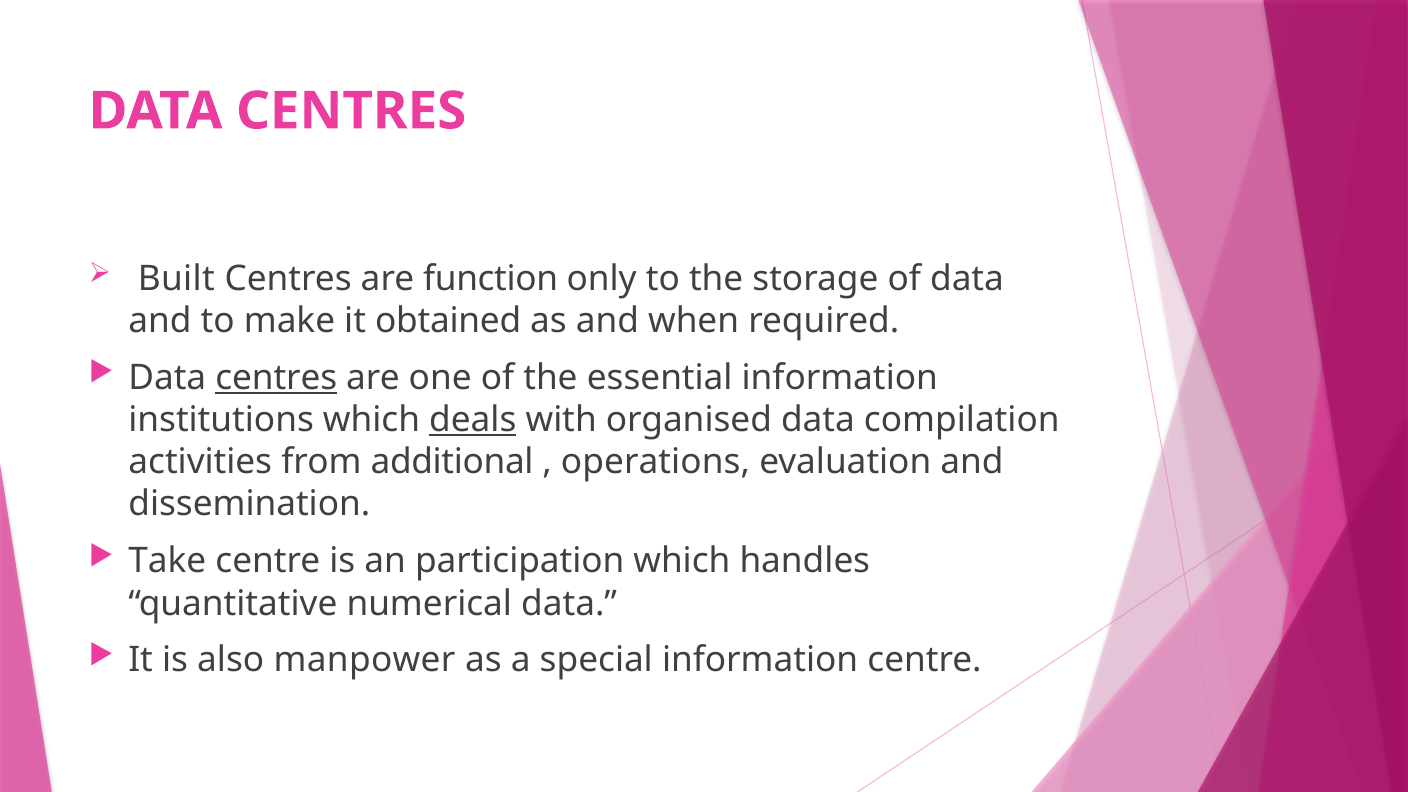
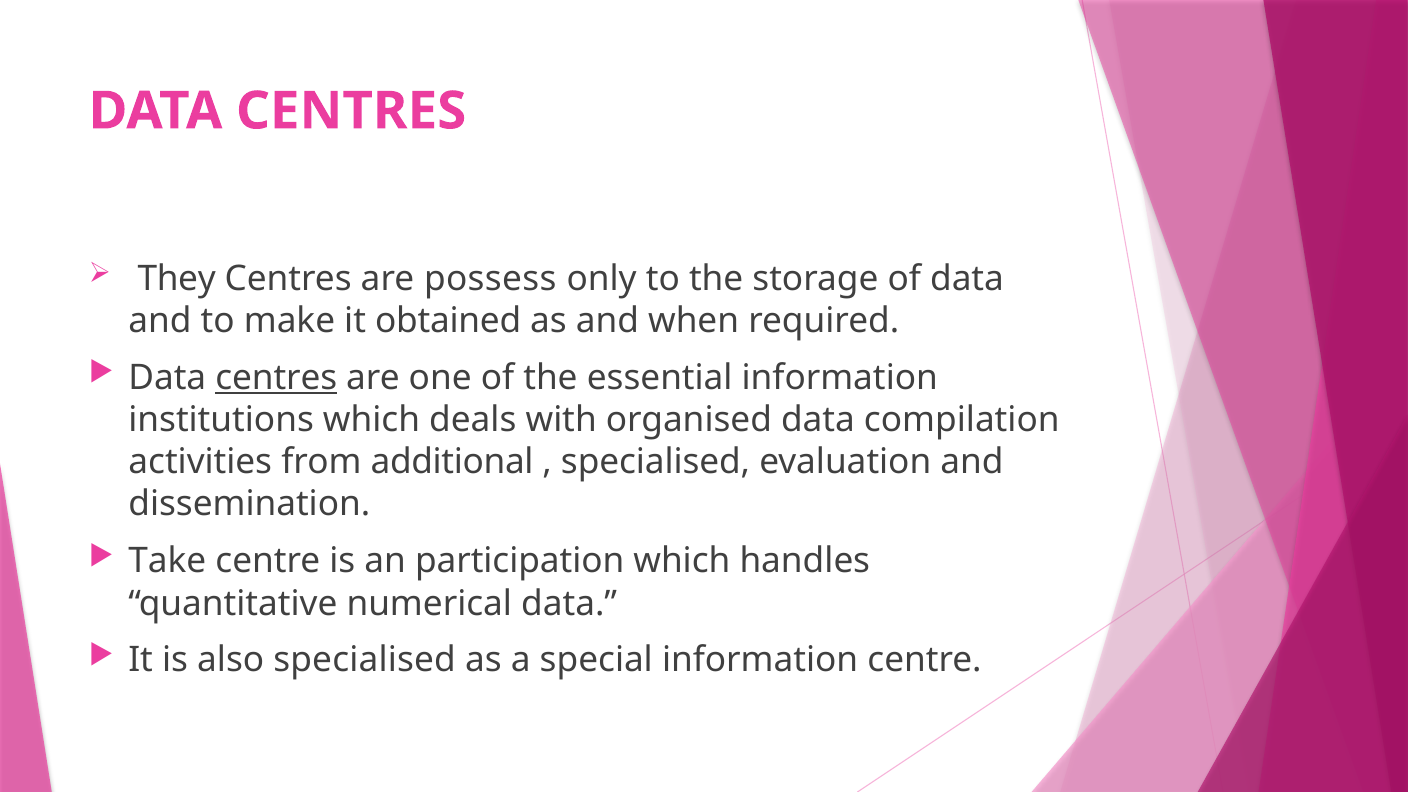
Built: Built -> They
function: function -> possess
deals underline: present -> none
operations at (655, 462): operations -> specialised
also manpower: manpower -> specialised
